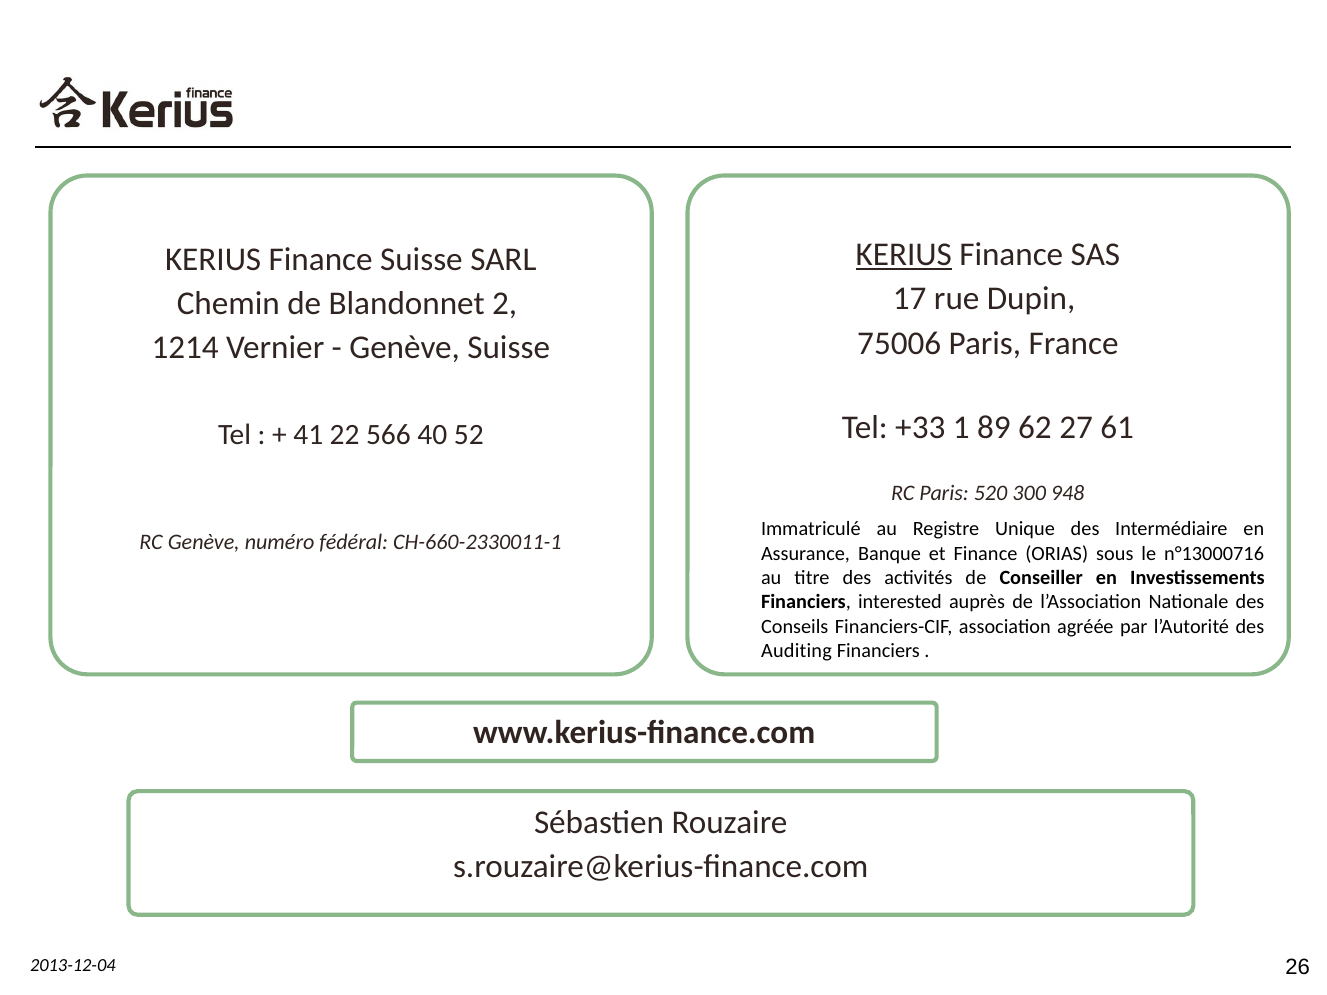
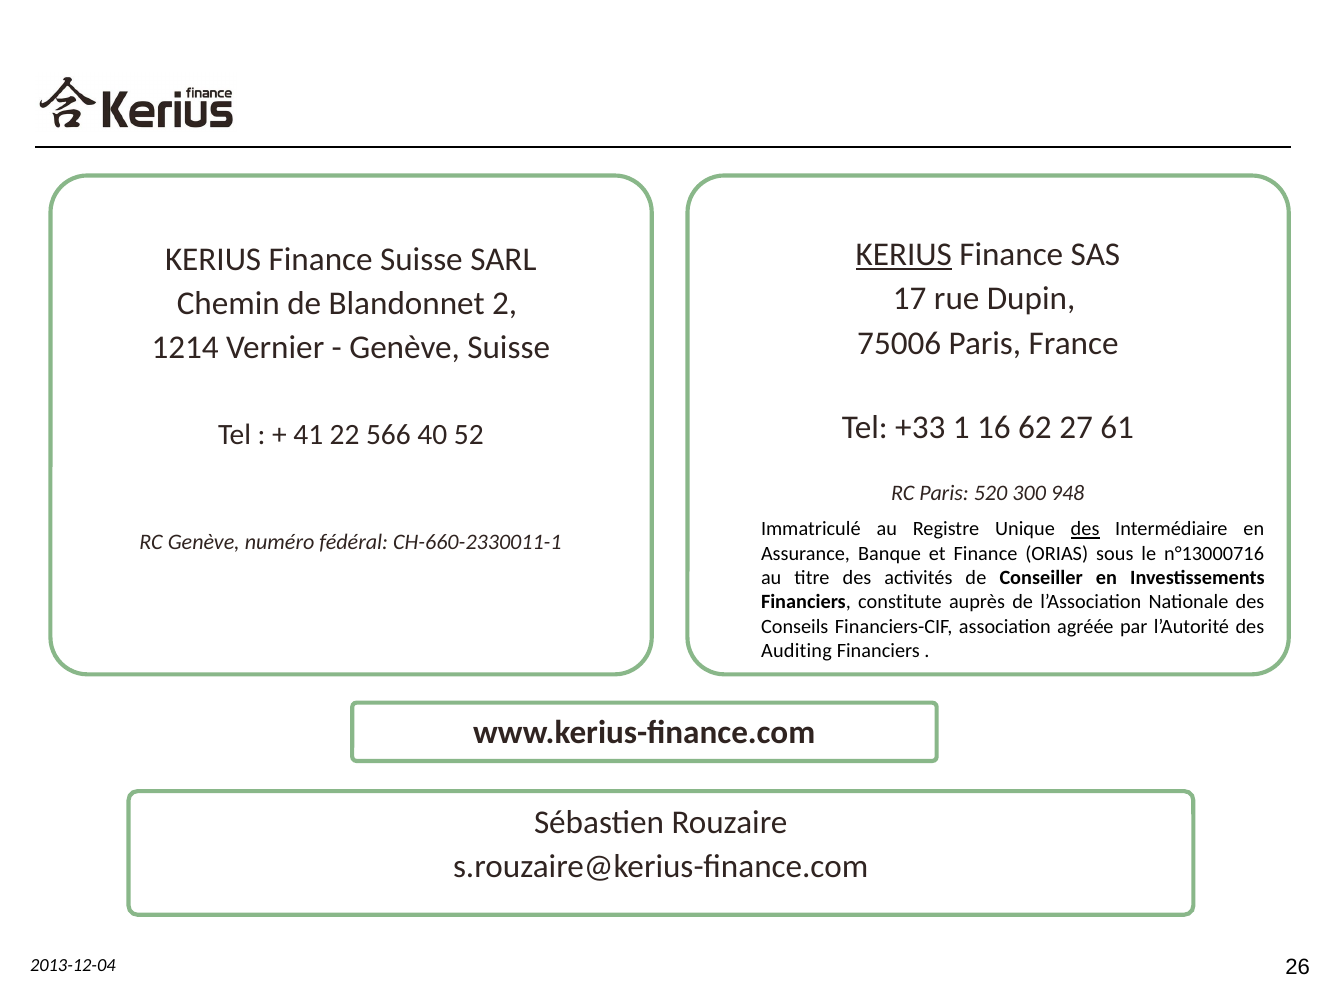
89: 89 -> 16
des at (1085, 529) underline: none -> present
interested: interested -> constitute
